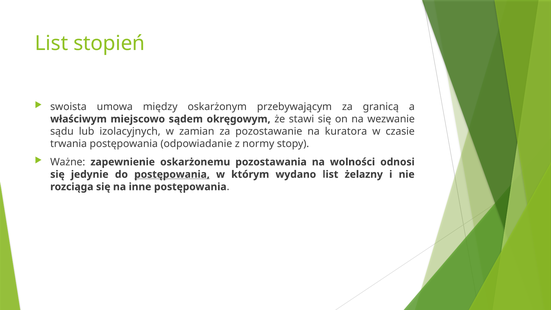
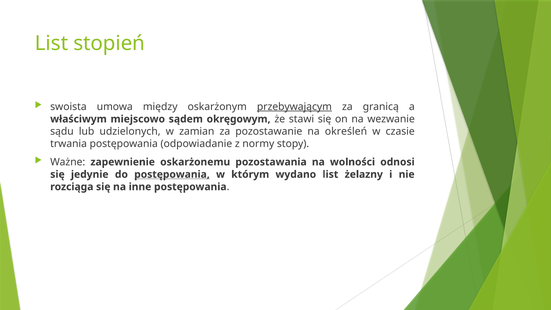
przebywającym underline: none -> present
izolacyjnych: izolacyjnych -> udzielonych
kuratora: kuratora -> określeń
